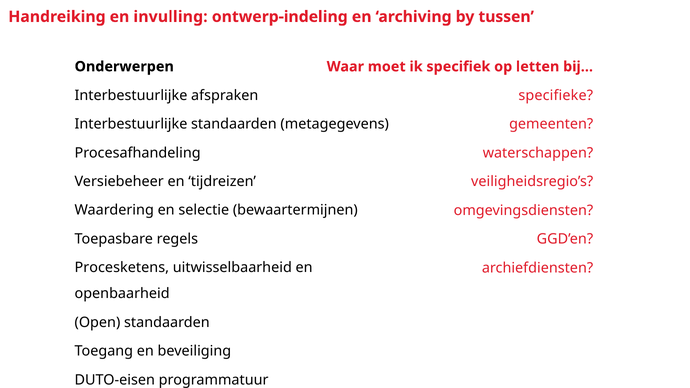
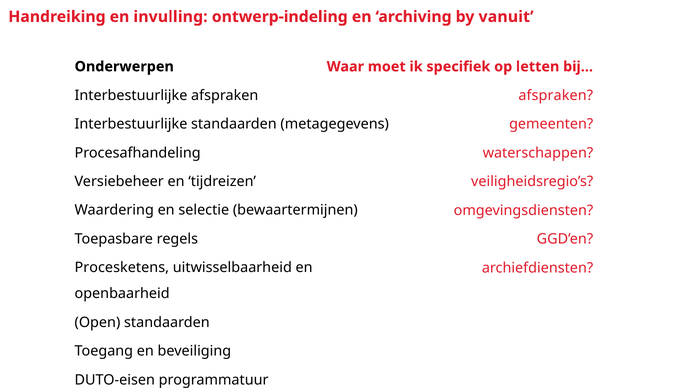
tussen: tussen -> vanuit
specifieke at (556, 95): specifieke -> afspraken
